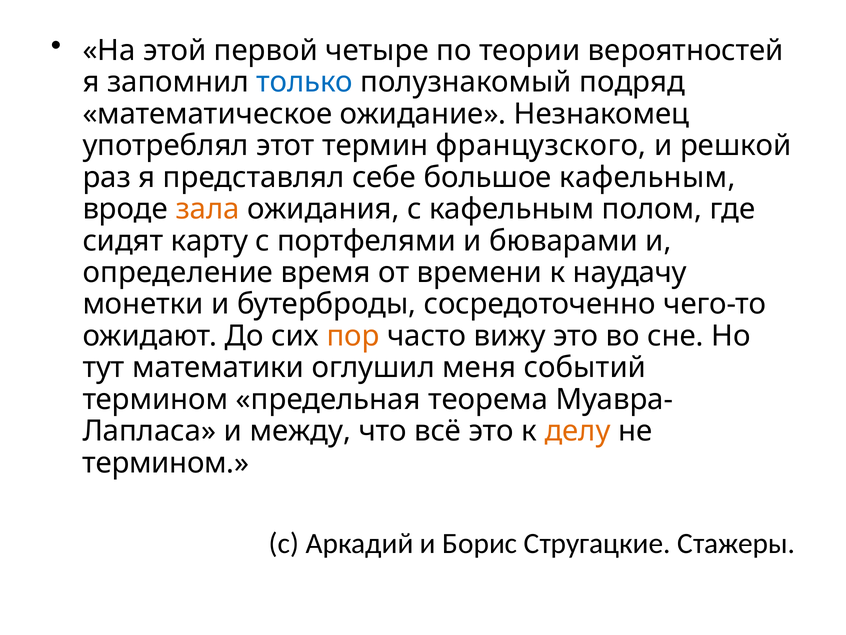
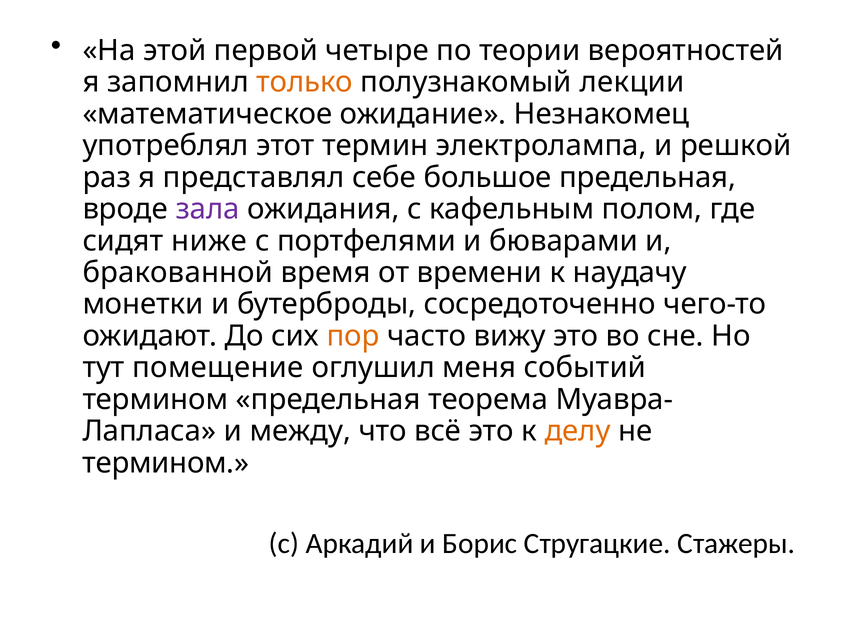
только colour: blue -> orange
подряд: подряд -> лекции
французского: французского -> электролампа
большое кафельным: кафельным -> предельная
зала colour: orange -> purple
карту: карту -> ниже
определение: определение -> бракованной
математики: математики -> помещение
